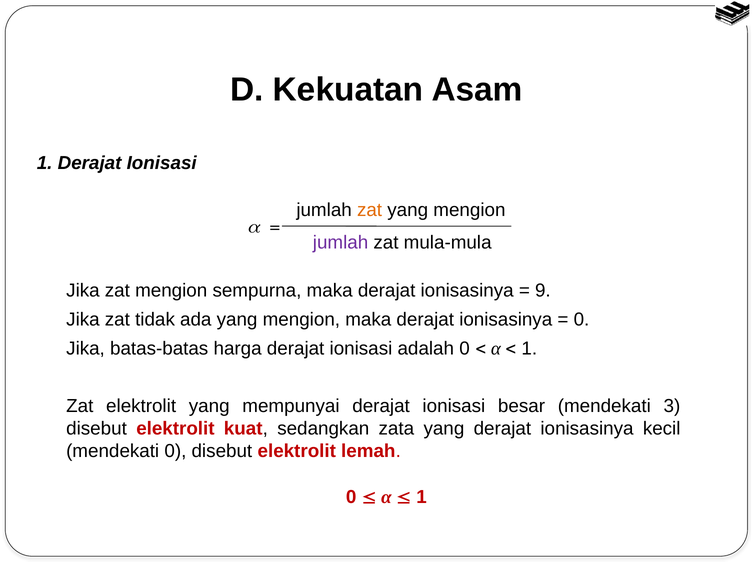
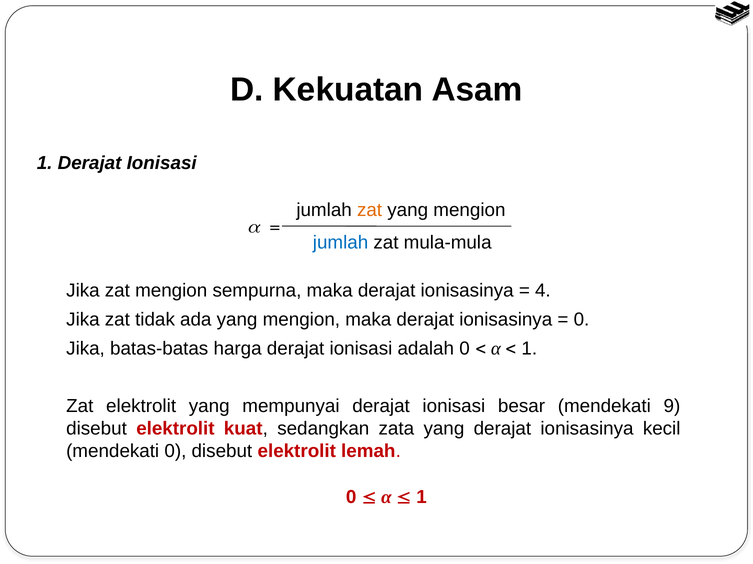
jumlah at (341, 243) colour: purple -> blue
9: 9 -> 4
3: 3 -> 9
